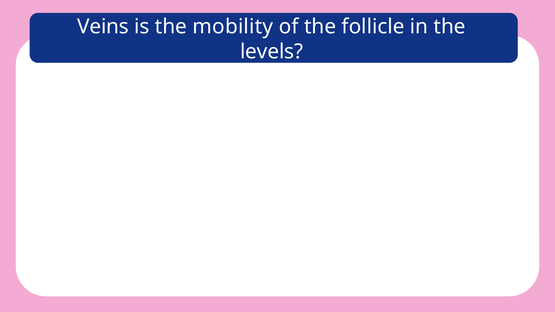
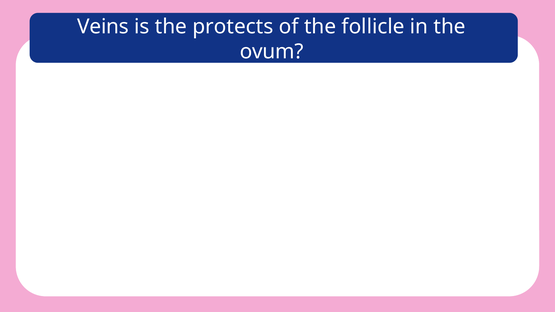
mobility: mobility -> protects
levels: levels -> ovum
